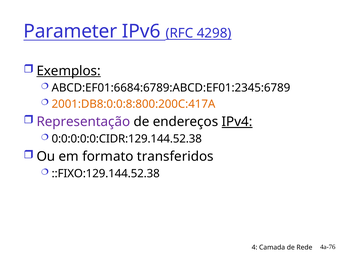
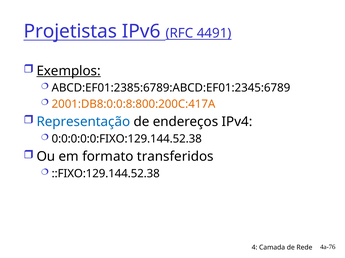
Parameter: Parameter -> Projetistas
4298: 4298 -> 4491
ABCD:EF01:6684:6789:ABCD:EF01:2345:6789: ABCD:EF01:6684:6789:ABCD:EF01:2345:6789 -> ABCD:EF01:2385:6789:ABCD:EF01:2345:6789
Representação colour: purple -> blue
IPv4 underline: present -> none
0:0:0:0:0:CIDR:129.144.52.38: 0:0:0:0:0:CIDR:129.144.52.38 -> 0:0:0:0:0:FIXO:129.144.52.38
